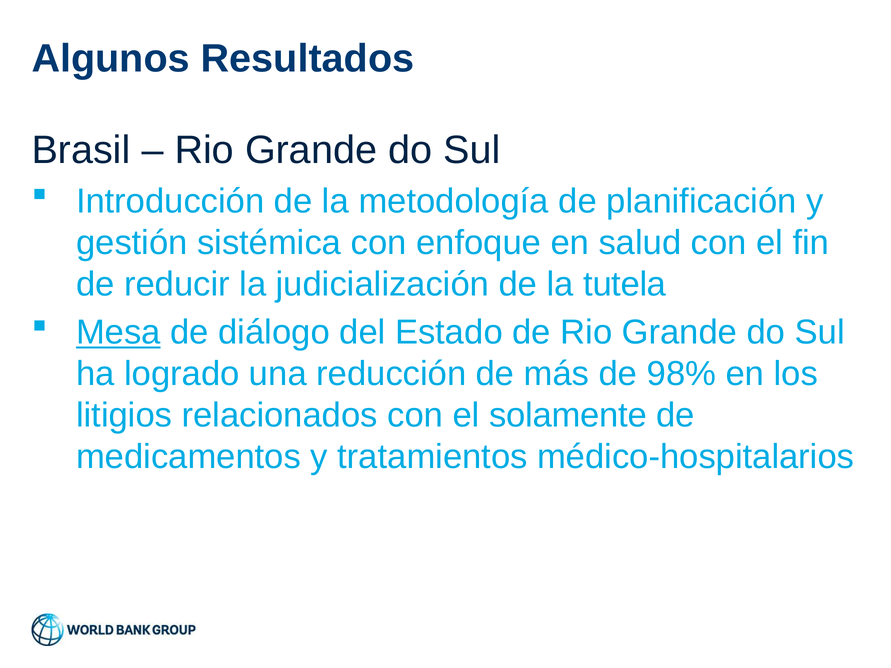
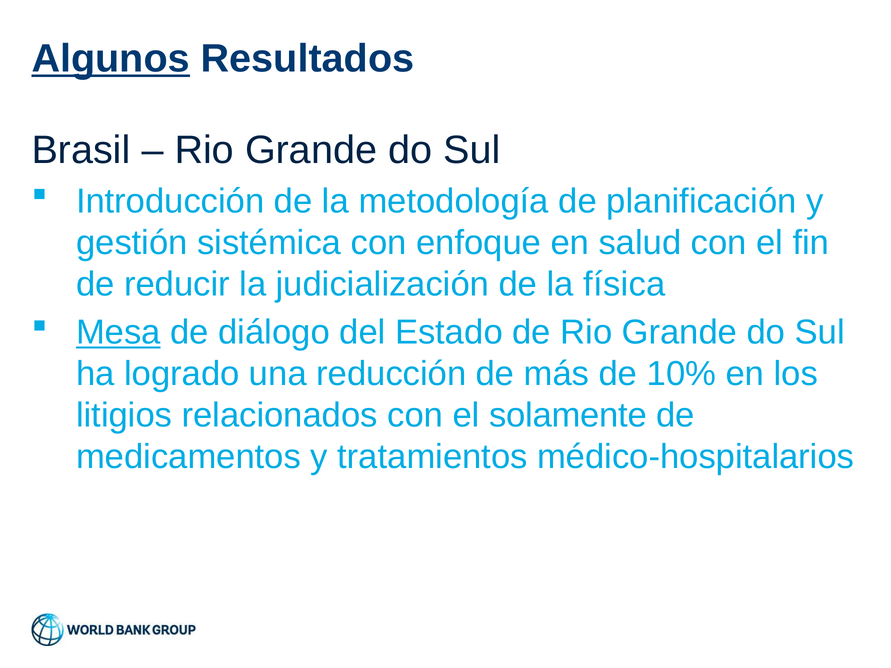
Algunos underline: none -> present
tutela: tutela -> física
98%: 98% -> 10%
